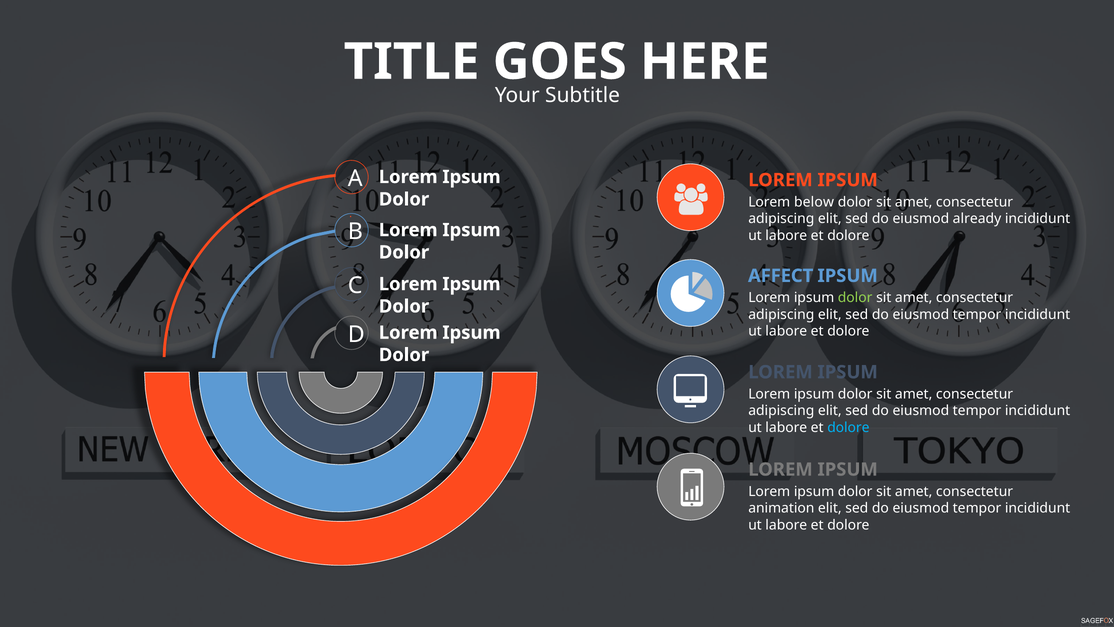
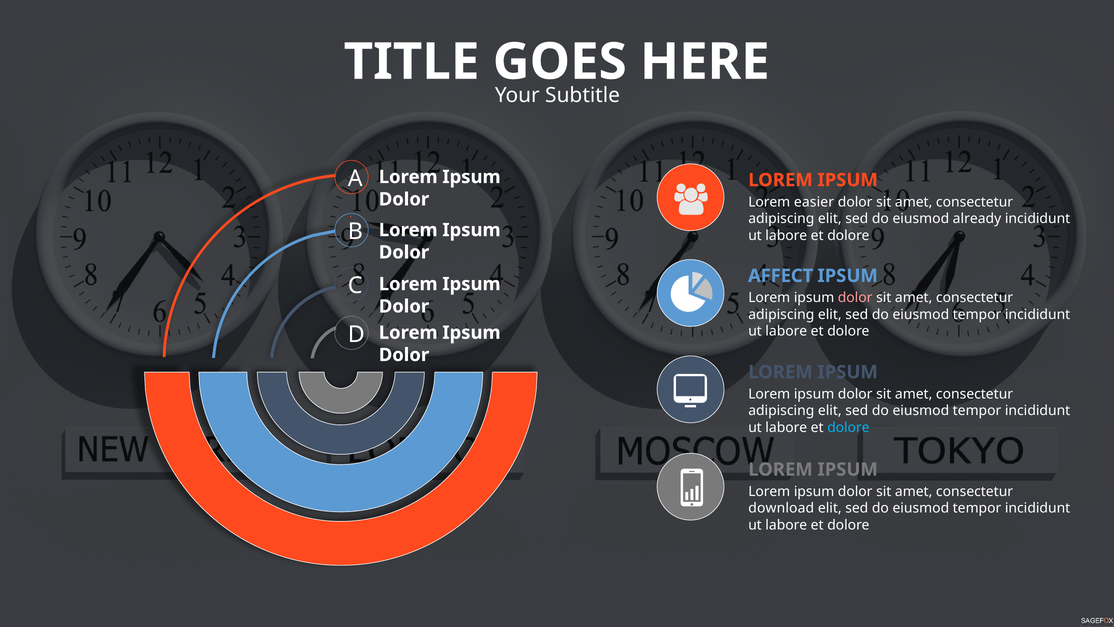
below: below -> easier
dolor at (855, 298) colour: light green -> pink
animation: animation -> download
